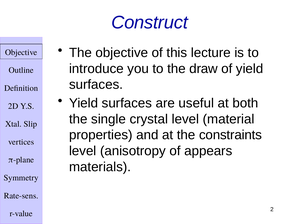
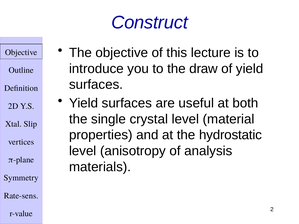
constraints: constraints -> hydrostatic
appears: appears -> analysis
